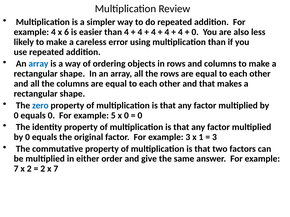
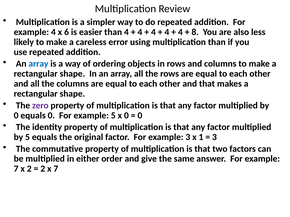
0 at (195, 32): 0 -> 8
zero colour: blue -> purple
0 at (28, 137): 0 -> 5
